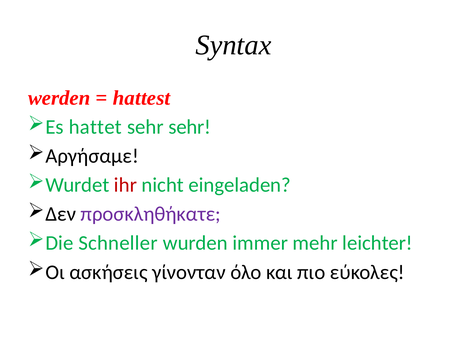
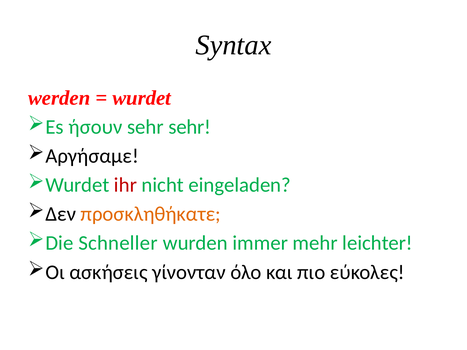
hattest at (142, 98): hattest -> wurdet
hattet: hattet -> ήσουν
προσκληθήκατε colour: purple -> orange
